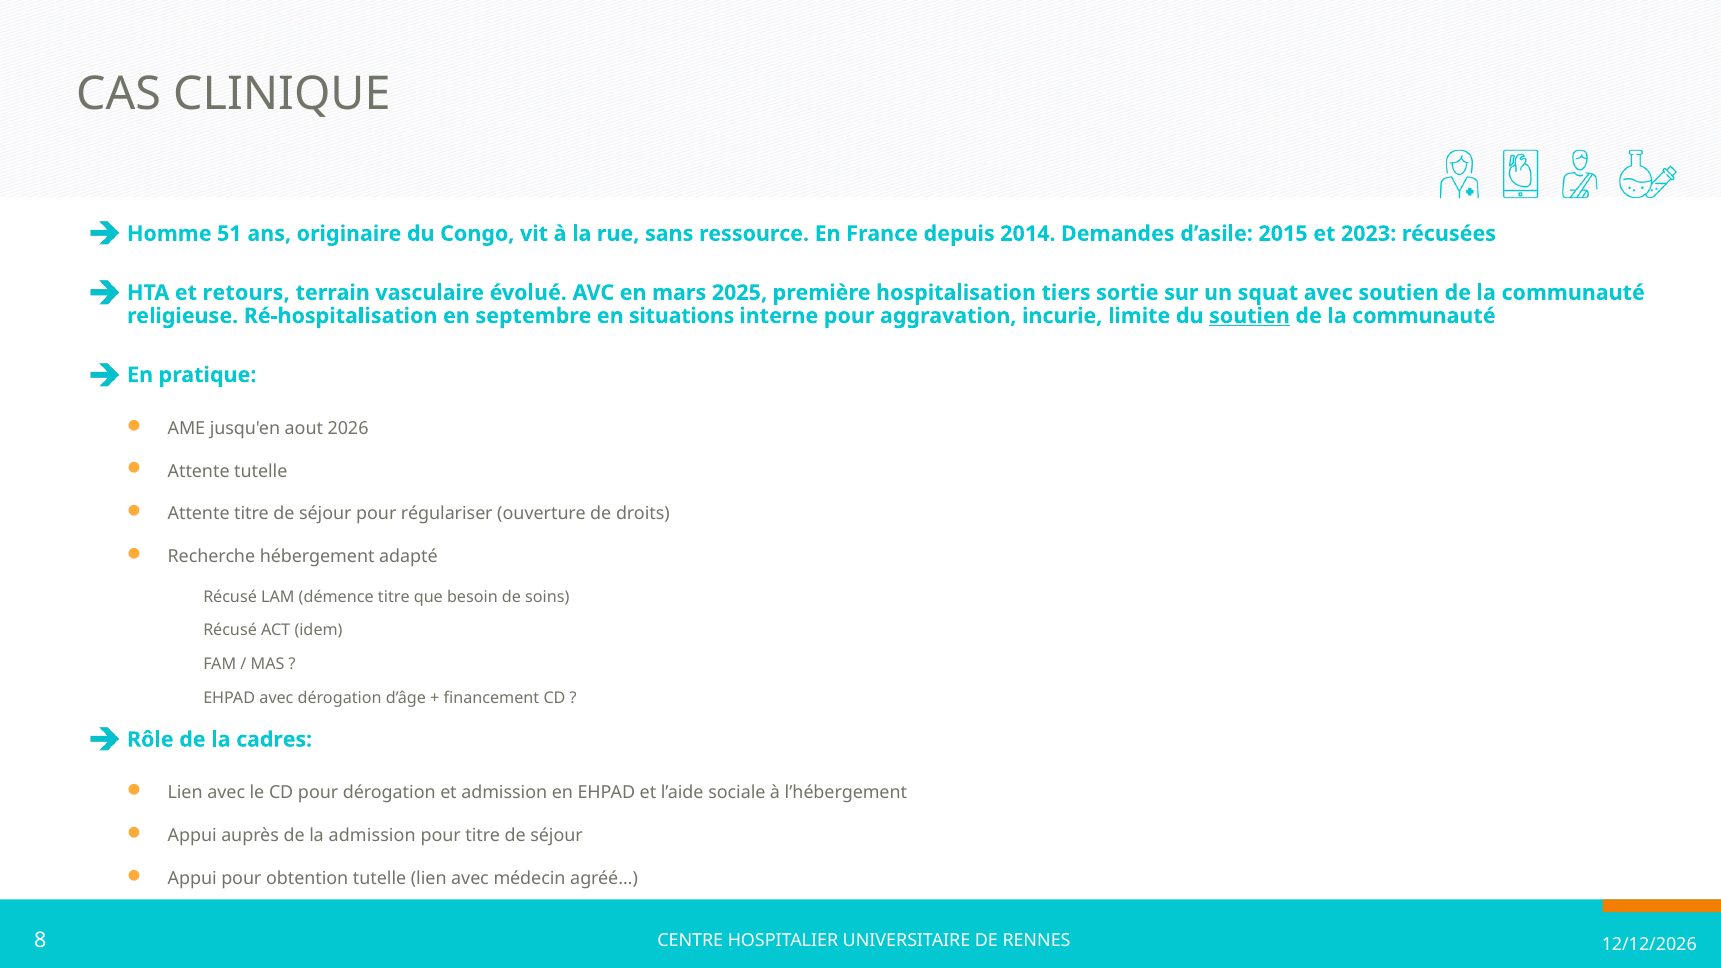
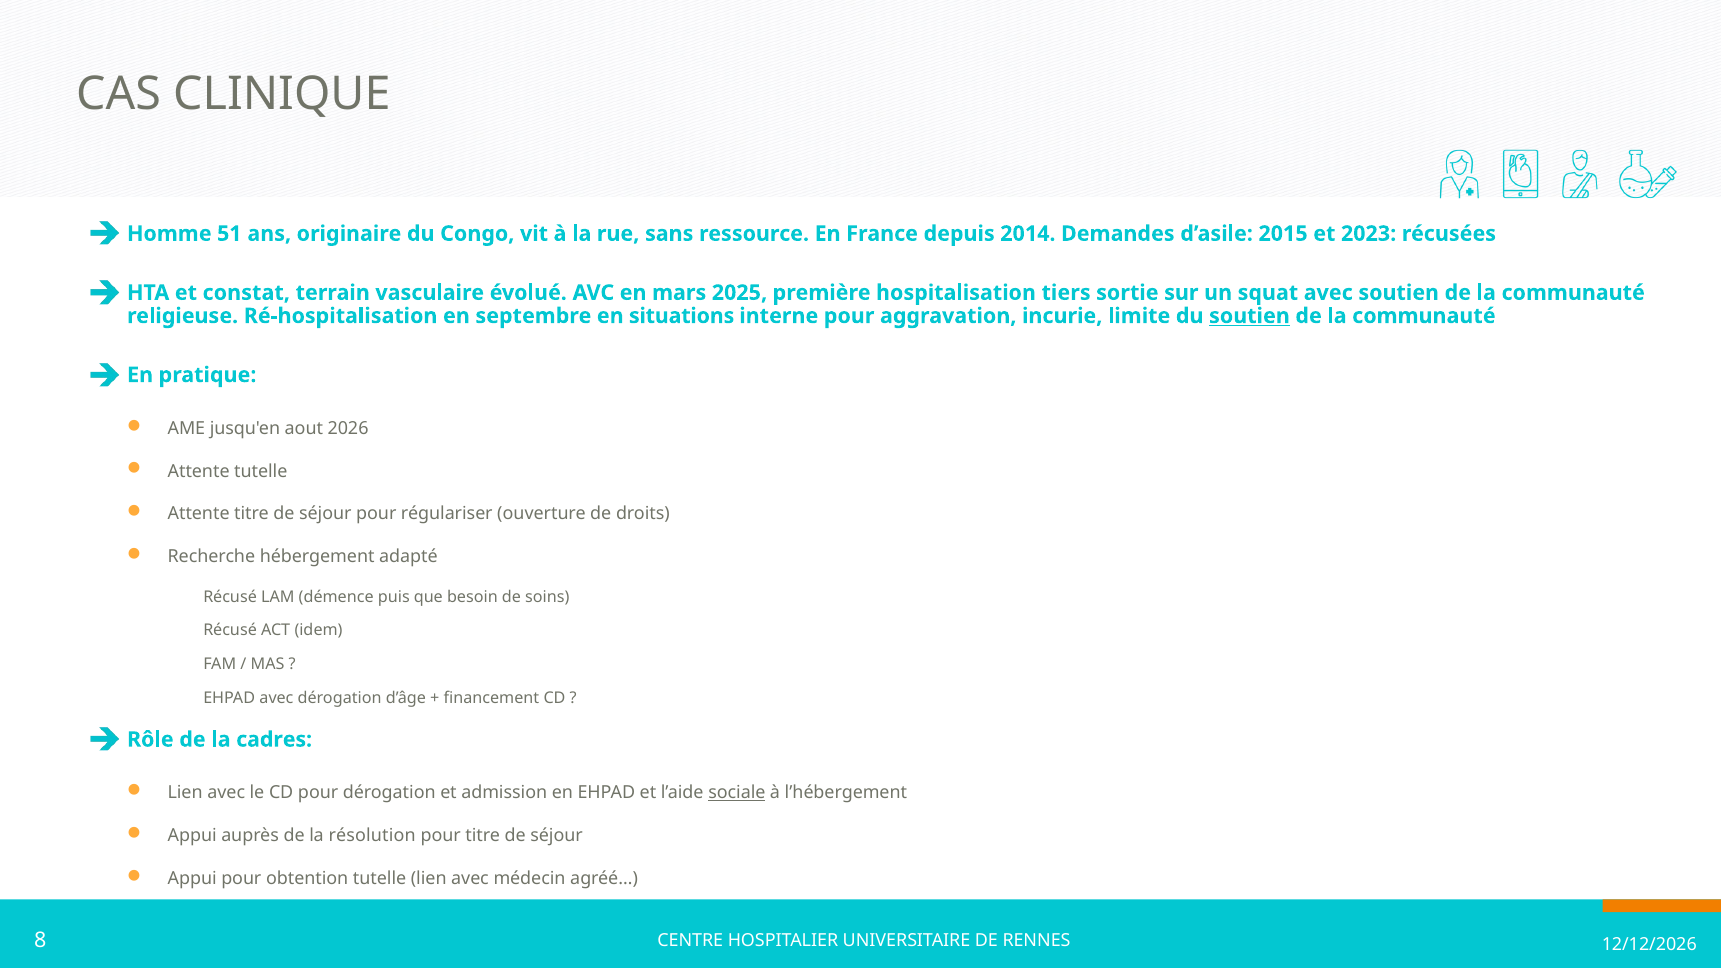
retours: retours -> constat
démence titre: titre -> puis
sociale underline: none -> present
la admission: admission -> résolution
